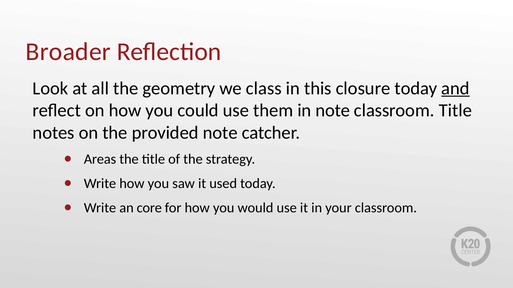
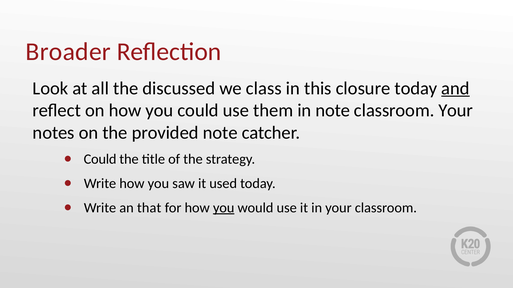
geometry: geometry -> discussed
classroom Title: Title -> Your
Areas at (100, 160): Areas -> Could
core: core -> that
you at (224, 208) underline: none -> present
